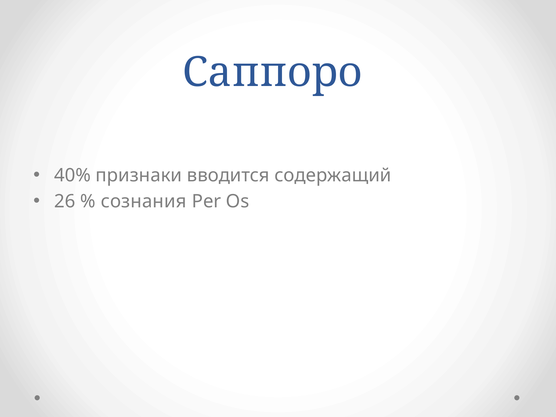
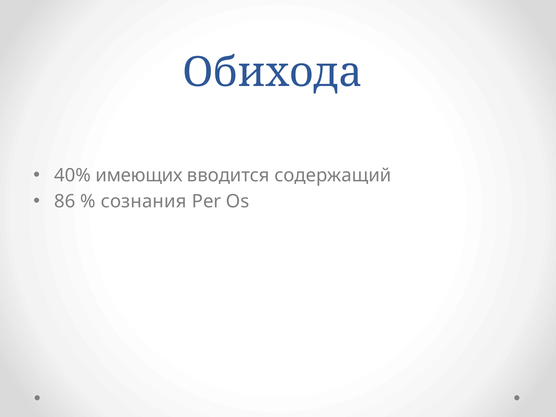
Саппоро: Саппоро -> Обихода
признаки: признаки -> имеющих
26: 26 -> 86
